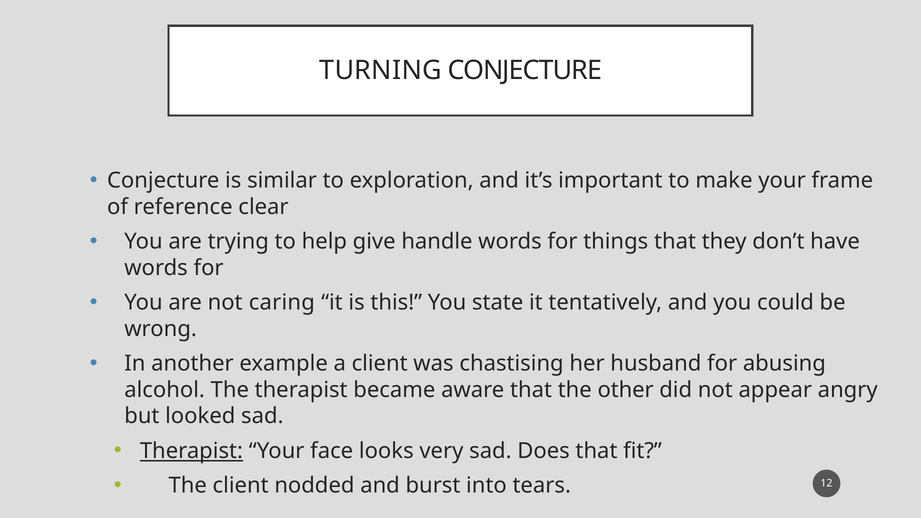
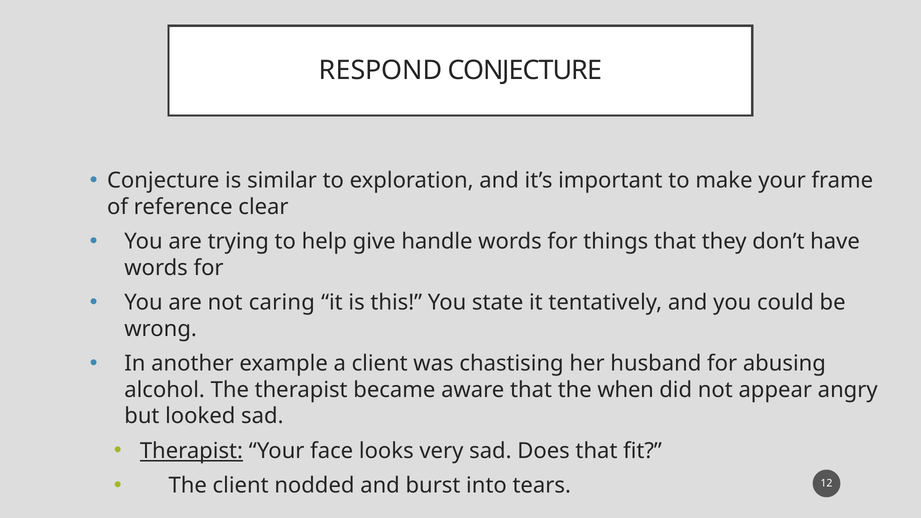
TURNING: TURNING -> RESPOND
other: other -> when
